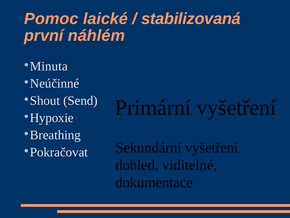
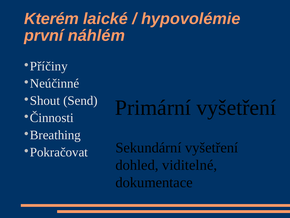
Pomoc: Pomoc -> Kterém
stabilizovaná: stabilizovaná -> hypovolémie
Minuta: Minuta -> Příčiny
Hypoxie: Hypoxie -> Činnosti
